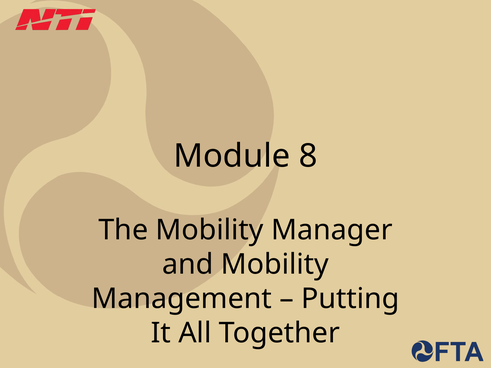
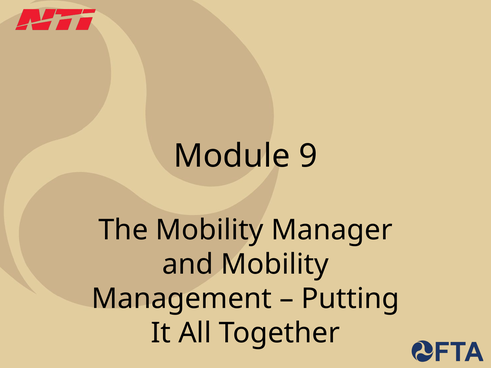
8: 8 -> 9
